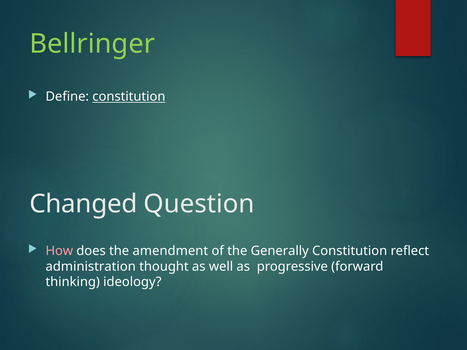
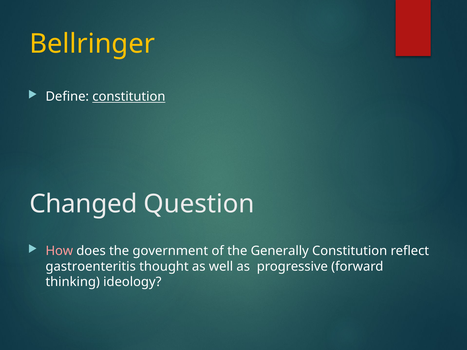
Bellringer colour: light green -> yellow
amendment: amendment -> government
administration: administration -> gastroenteritis
